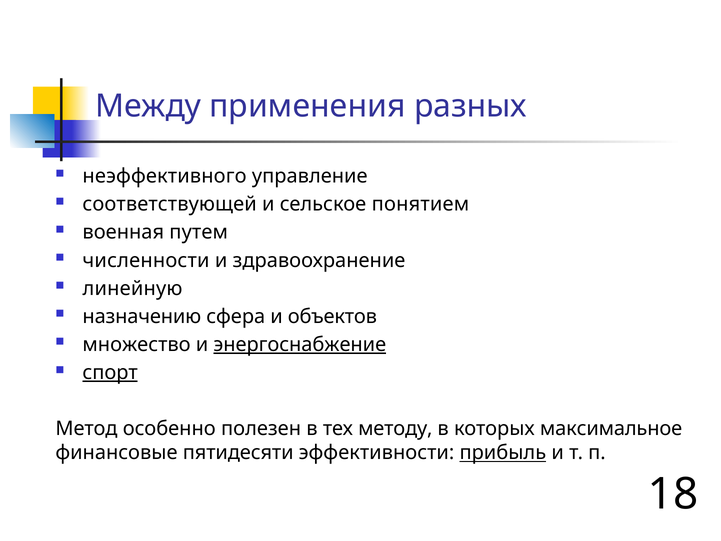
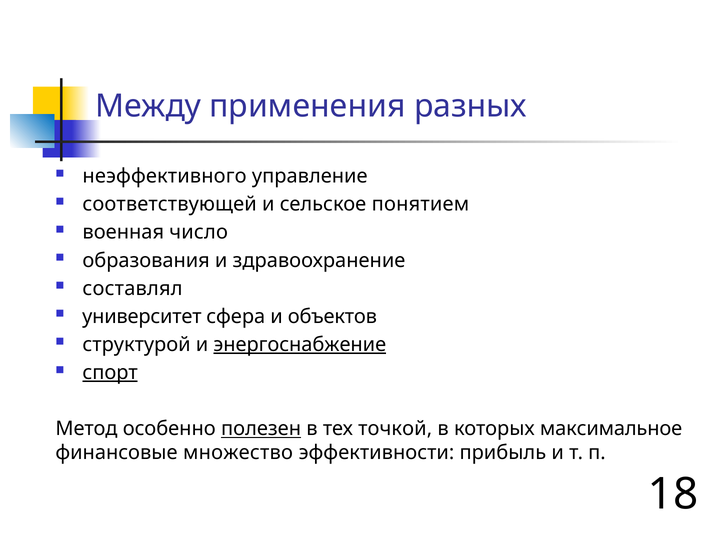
путем: путем -> число
численности: численности -> образования
линейную: линейную -> составлял
назначению: назначению -> университет
множество: множество -> структурой
полезен underline: none -> present
методу: методу -> точкой
пятидесяти: пятидесяти -> множество
прибыль underline: present -> none
